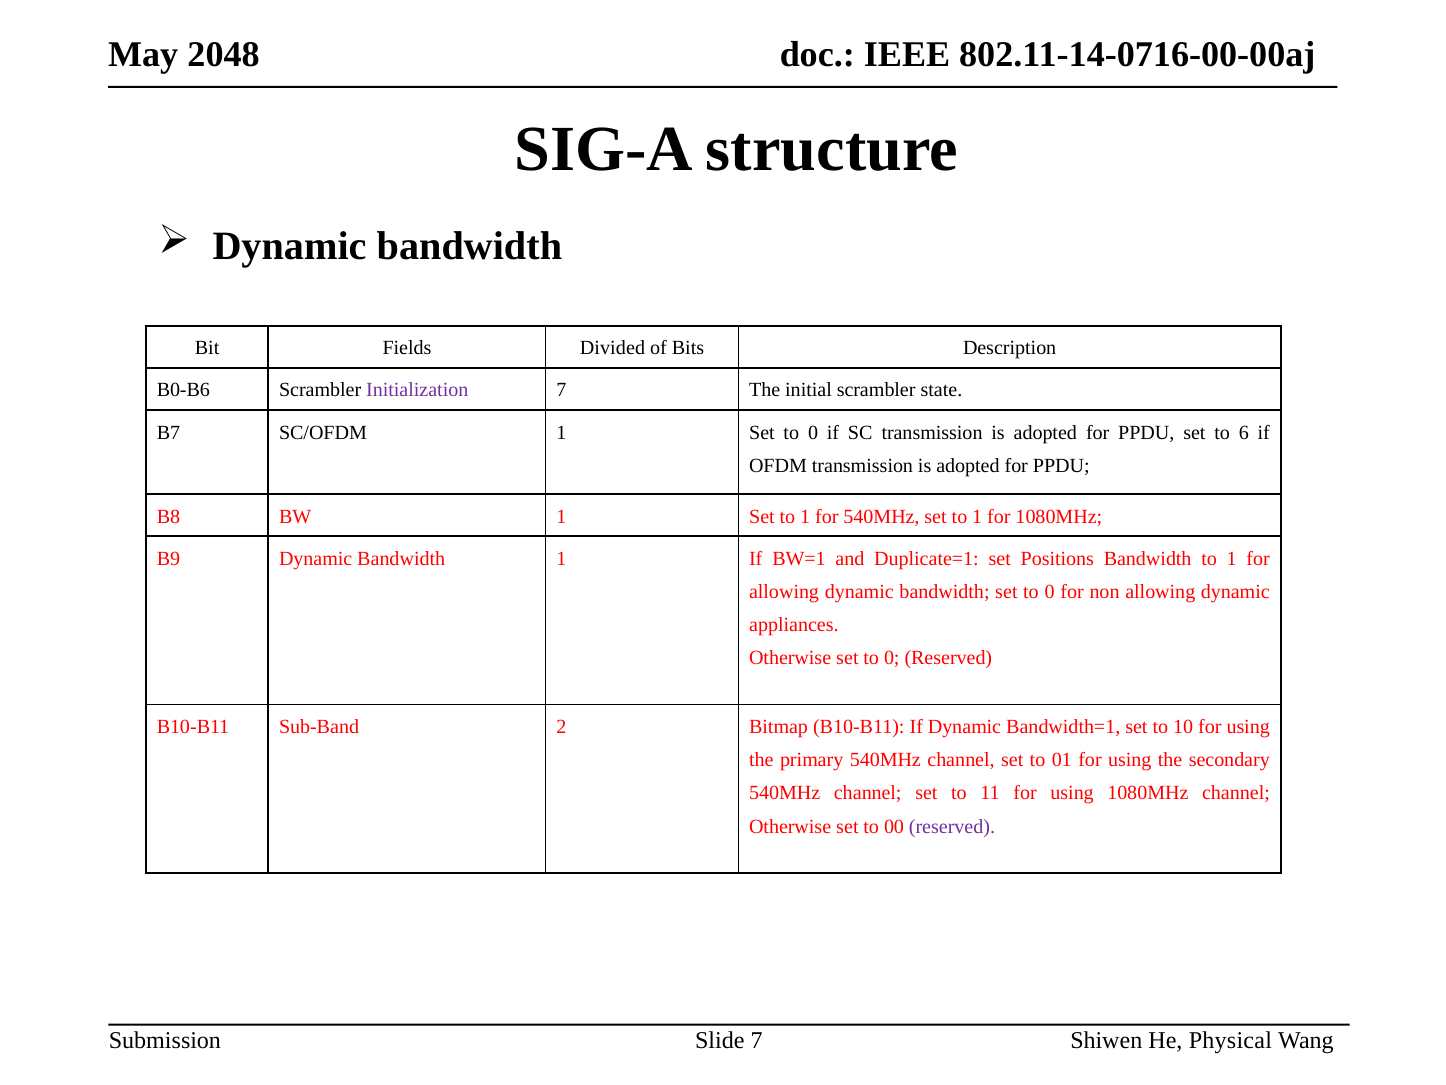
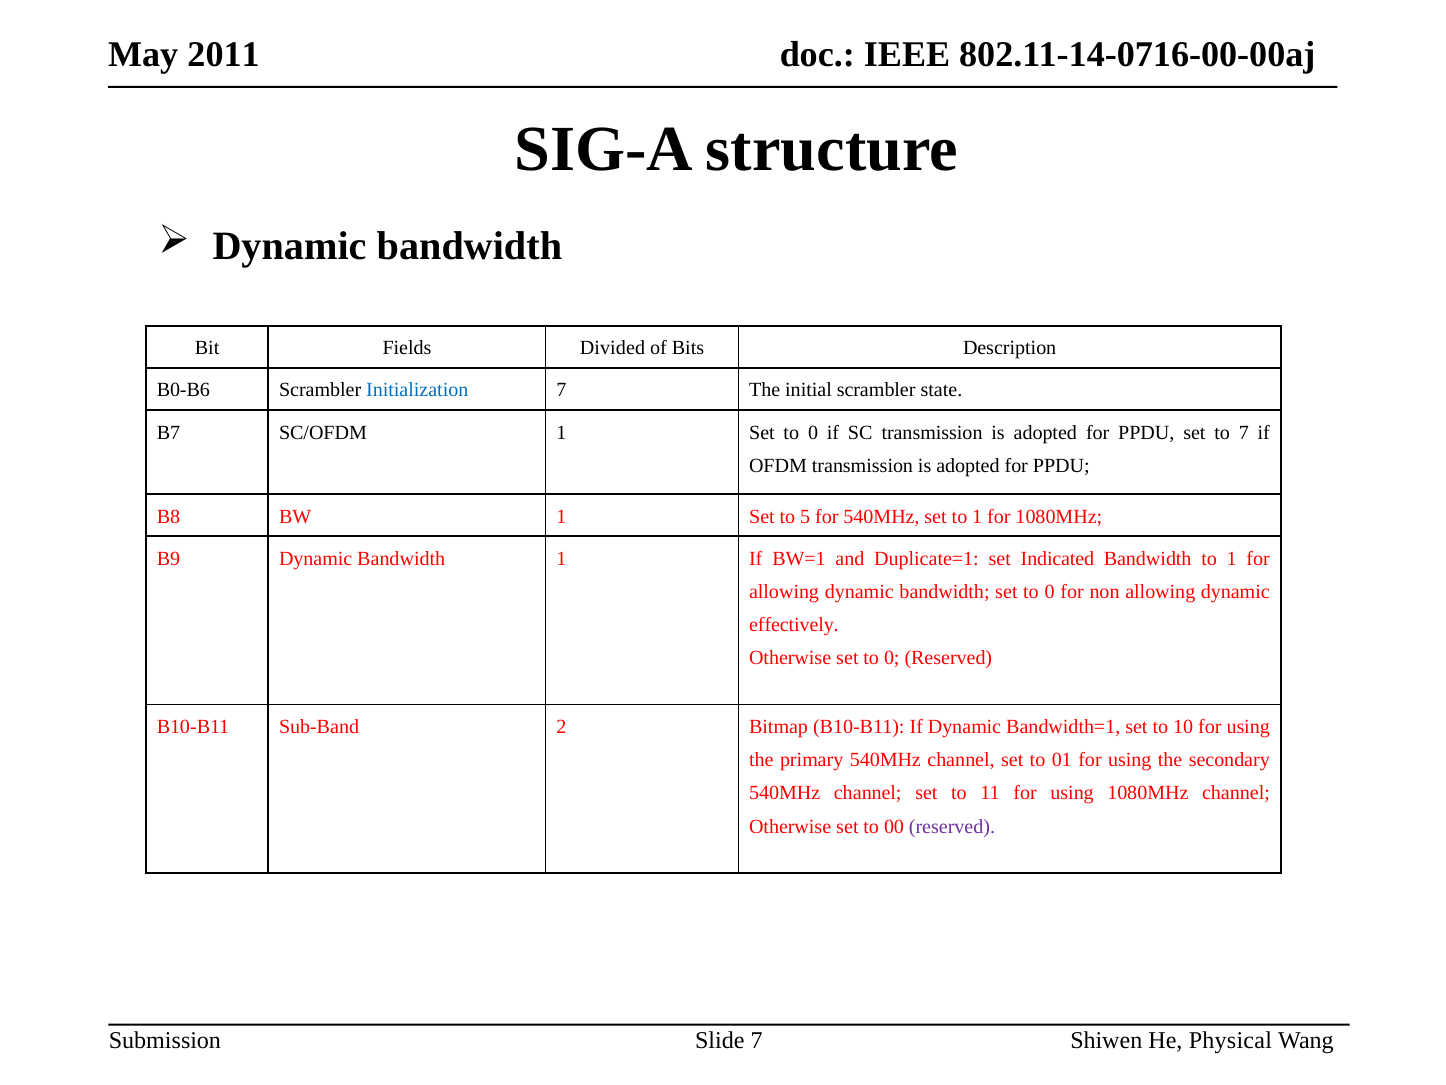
2048: 2048 -> 2011
Initialization colour: purple -> blue
to 6: 6 -> 7
1 Set to 1: 1 -> 5
Positions: Positions -> Indicated
appliances: appliances -> effectively
